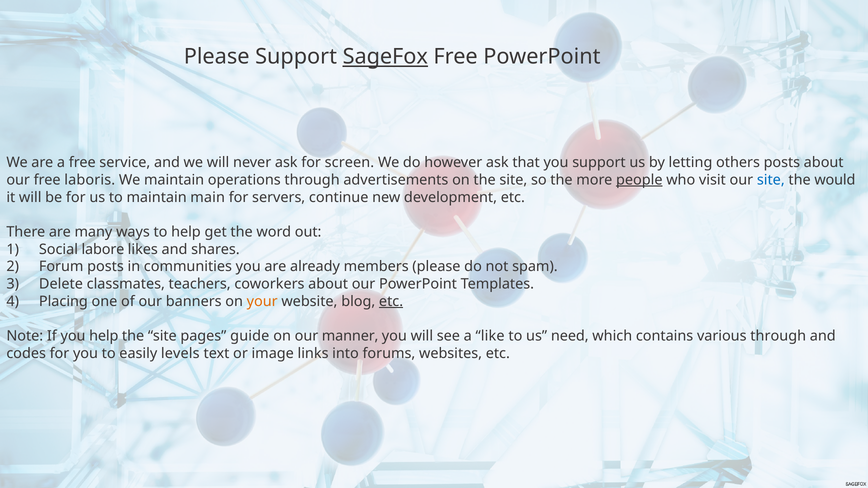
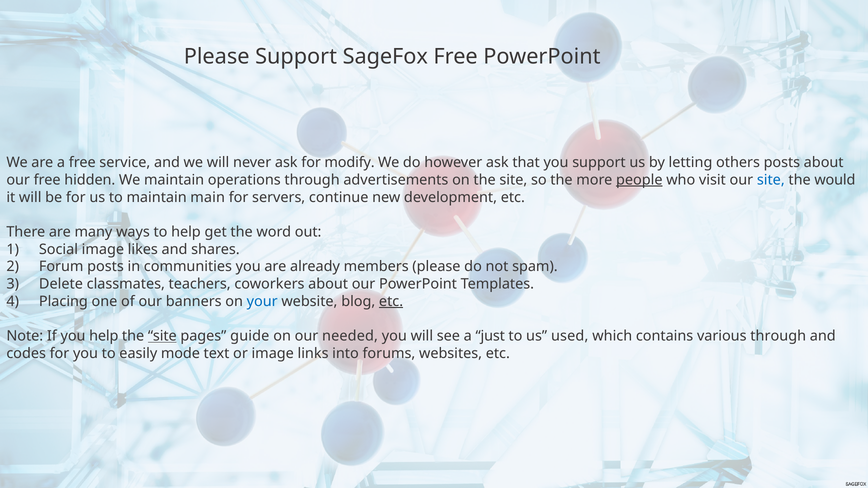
SageFox underline: present -> none
screen: screen -> modify
laboris: laboris -> hidden
Social labore: labore -> image
your colour: orange -> blue
site at (162, 336) underline: none -> present
manner: manner -> needed
like: like -> just
need: need -> used
levels: levels -> mode
